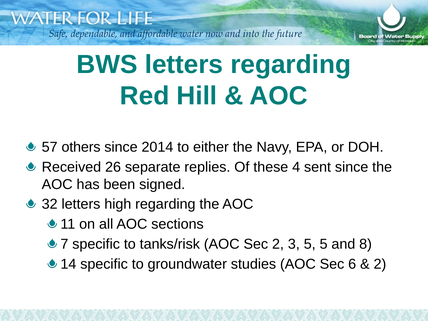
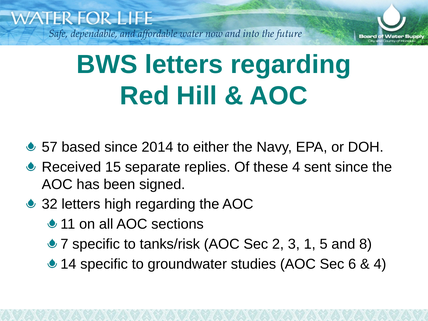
others: others -> based
26: 26 -> 15
3 5: 5 -> 1
2 at (380, 264): 2 -> 4
